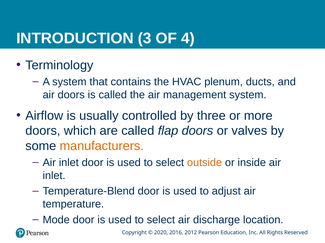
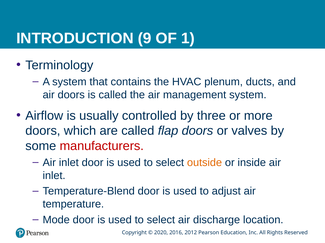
3: 3 -> 9
4: 4 -> 1
manufacturers colour: orange -> red
